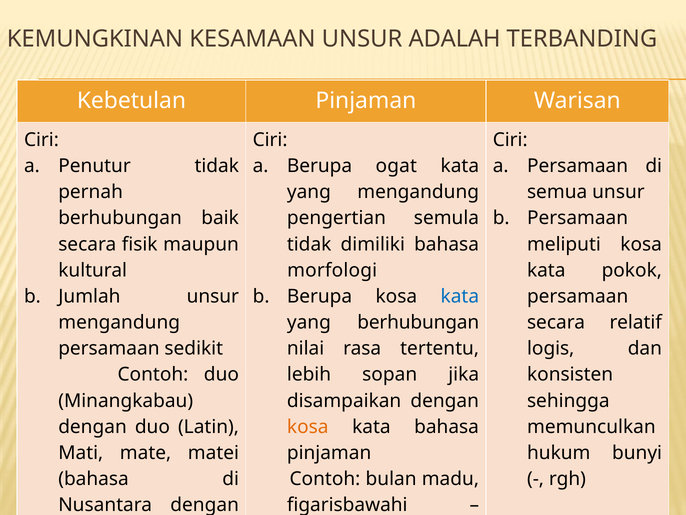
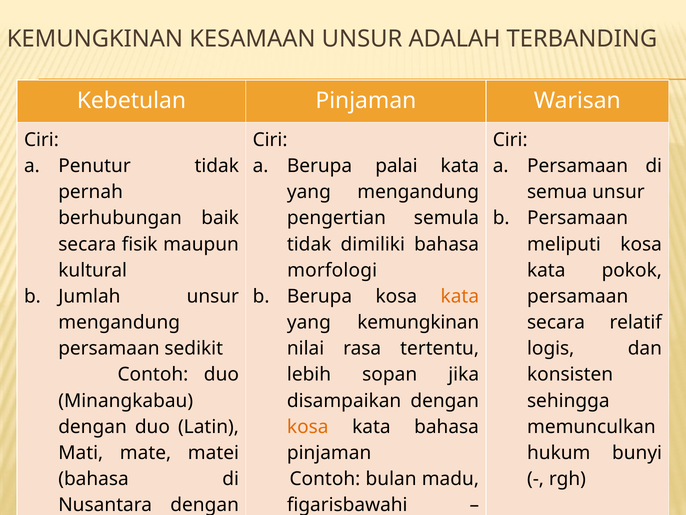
ogat: ogat -> palai
kata at (460, 296) colour: blue -> orange
yang berhubungan: berhubungan -> kemungkinan
